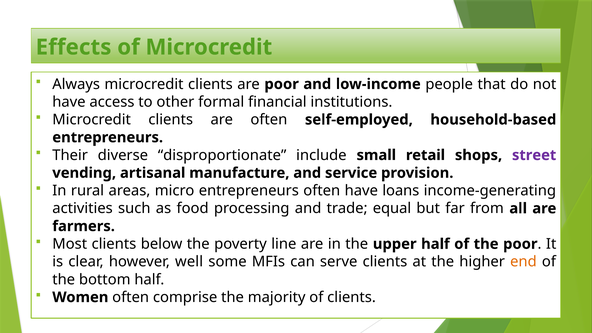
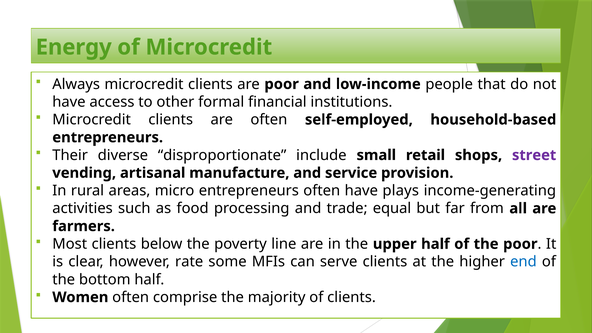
Effects: Effects -> Energy
loans: loans -> plays
well: well -> rate
end colour: orange -> blue
